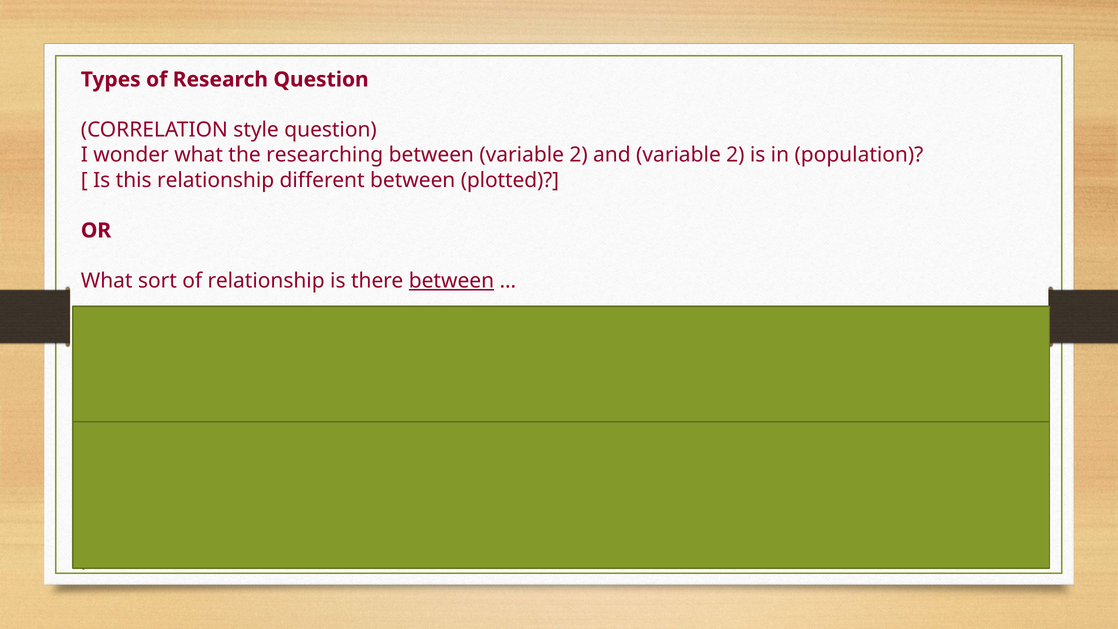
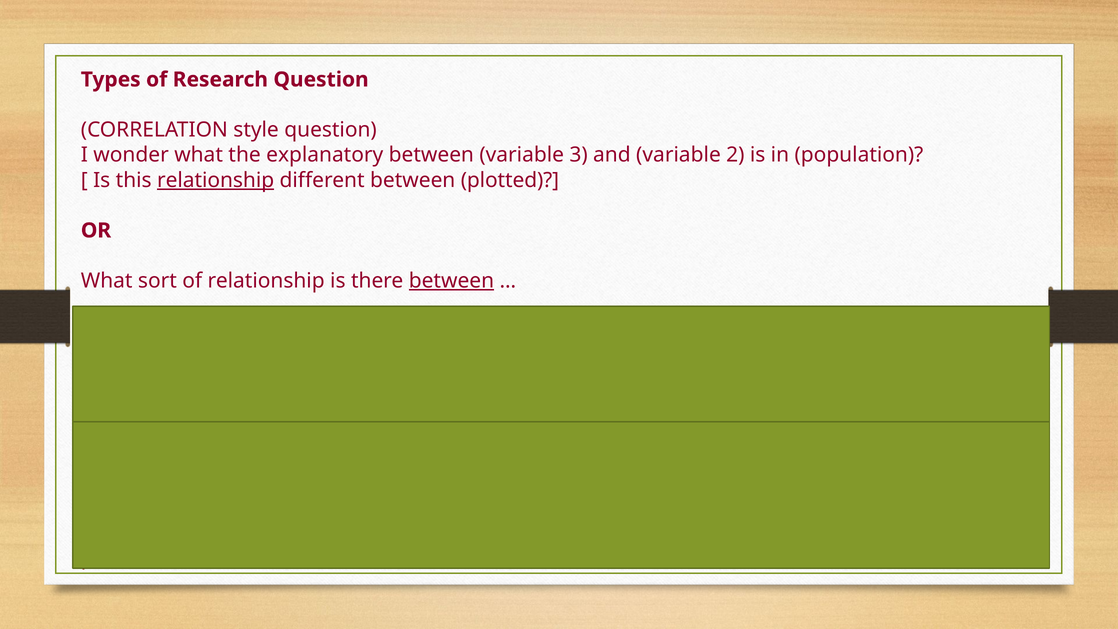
researching: researching -> explanatory
between variable 2: 2 -> 3
relationship at (216, 180) underline: none -> present
